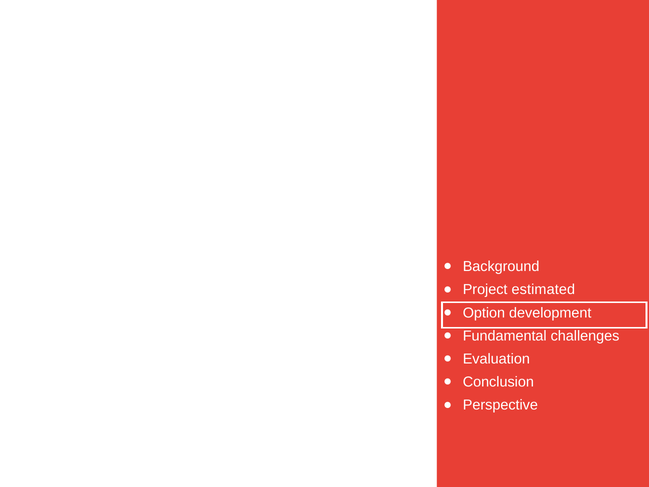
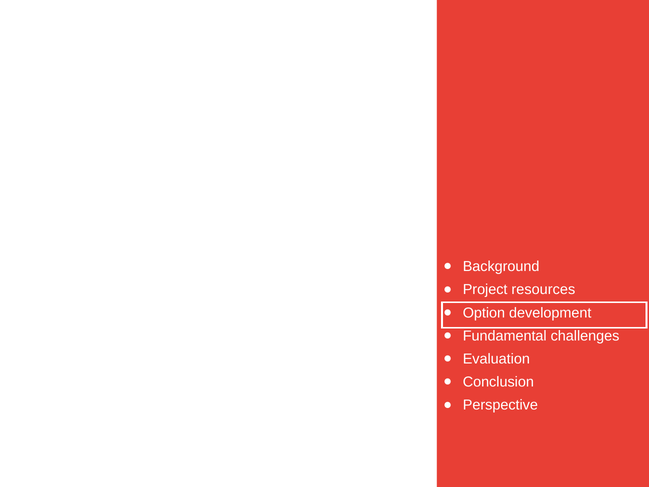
estimated: estimated -> resources
